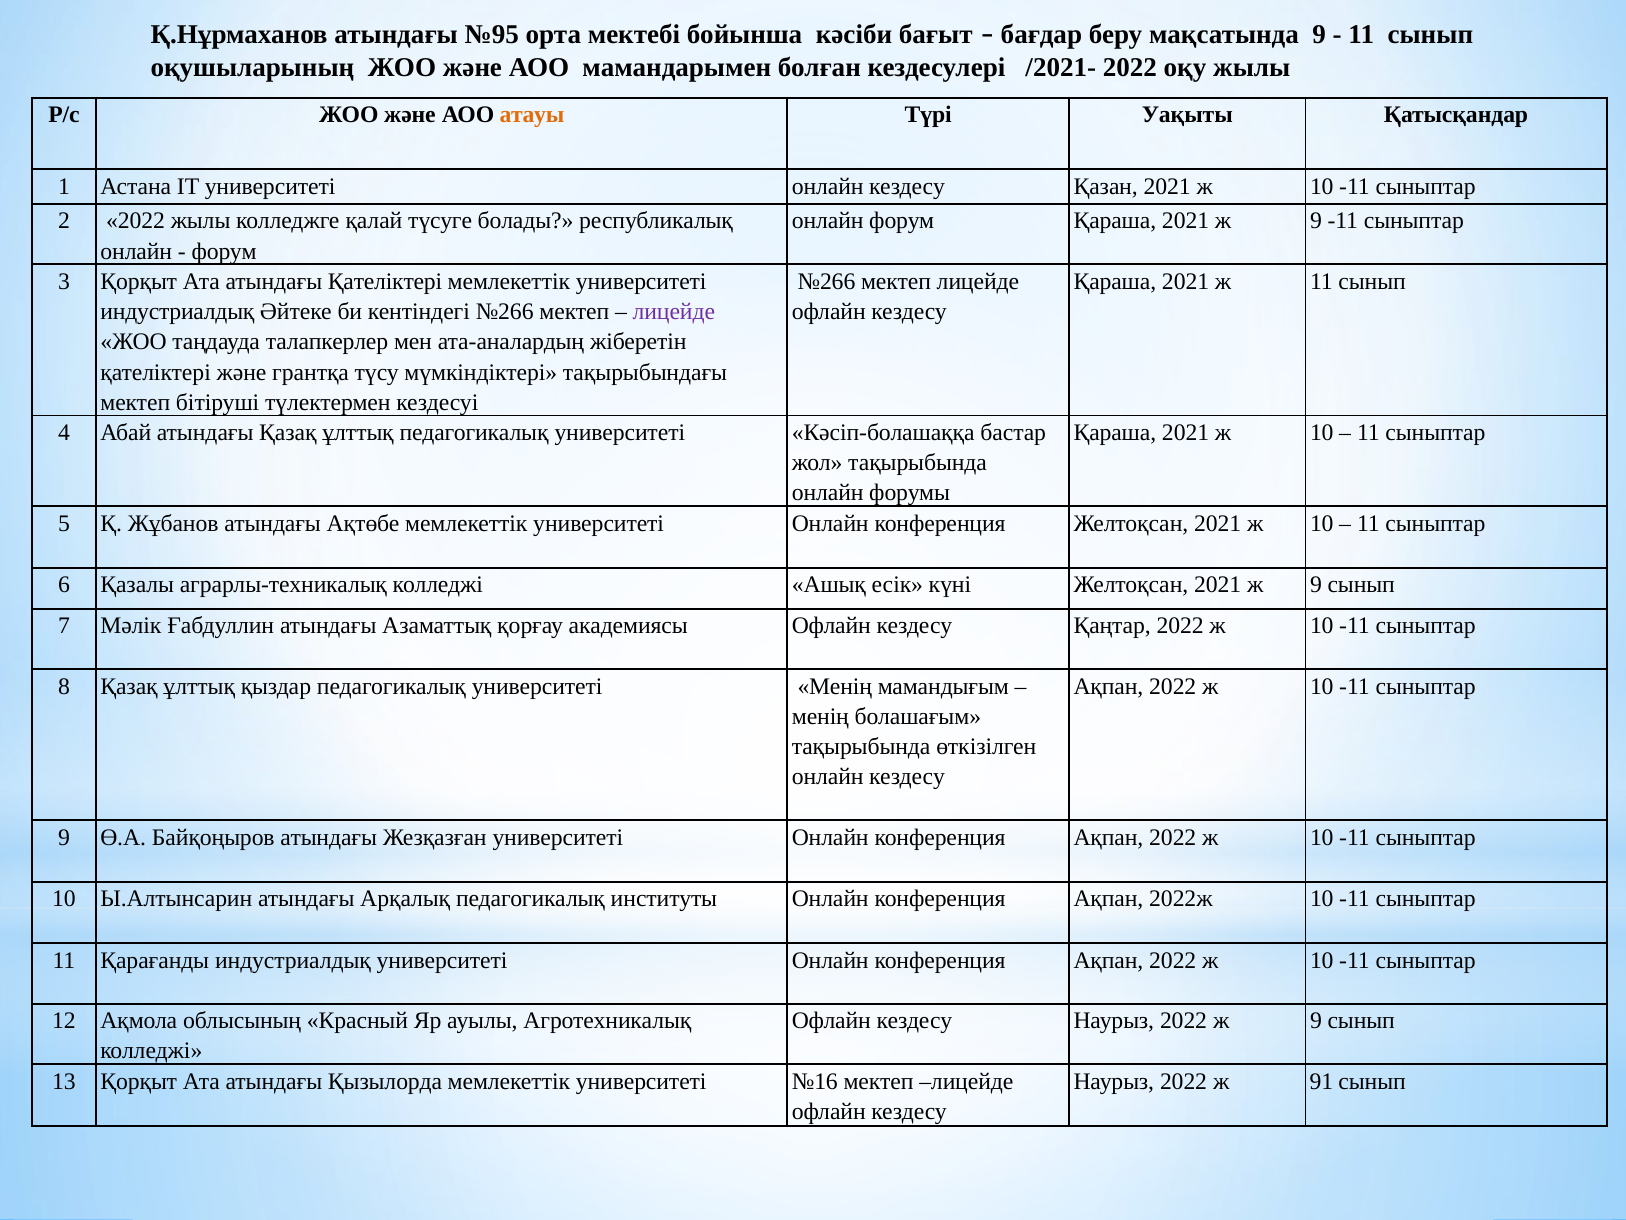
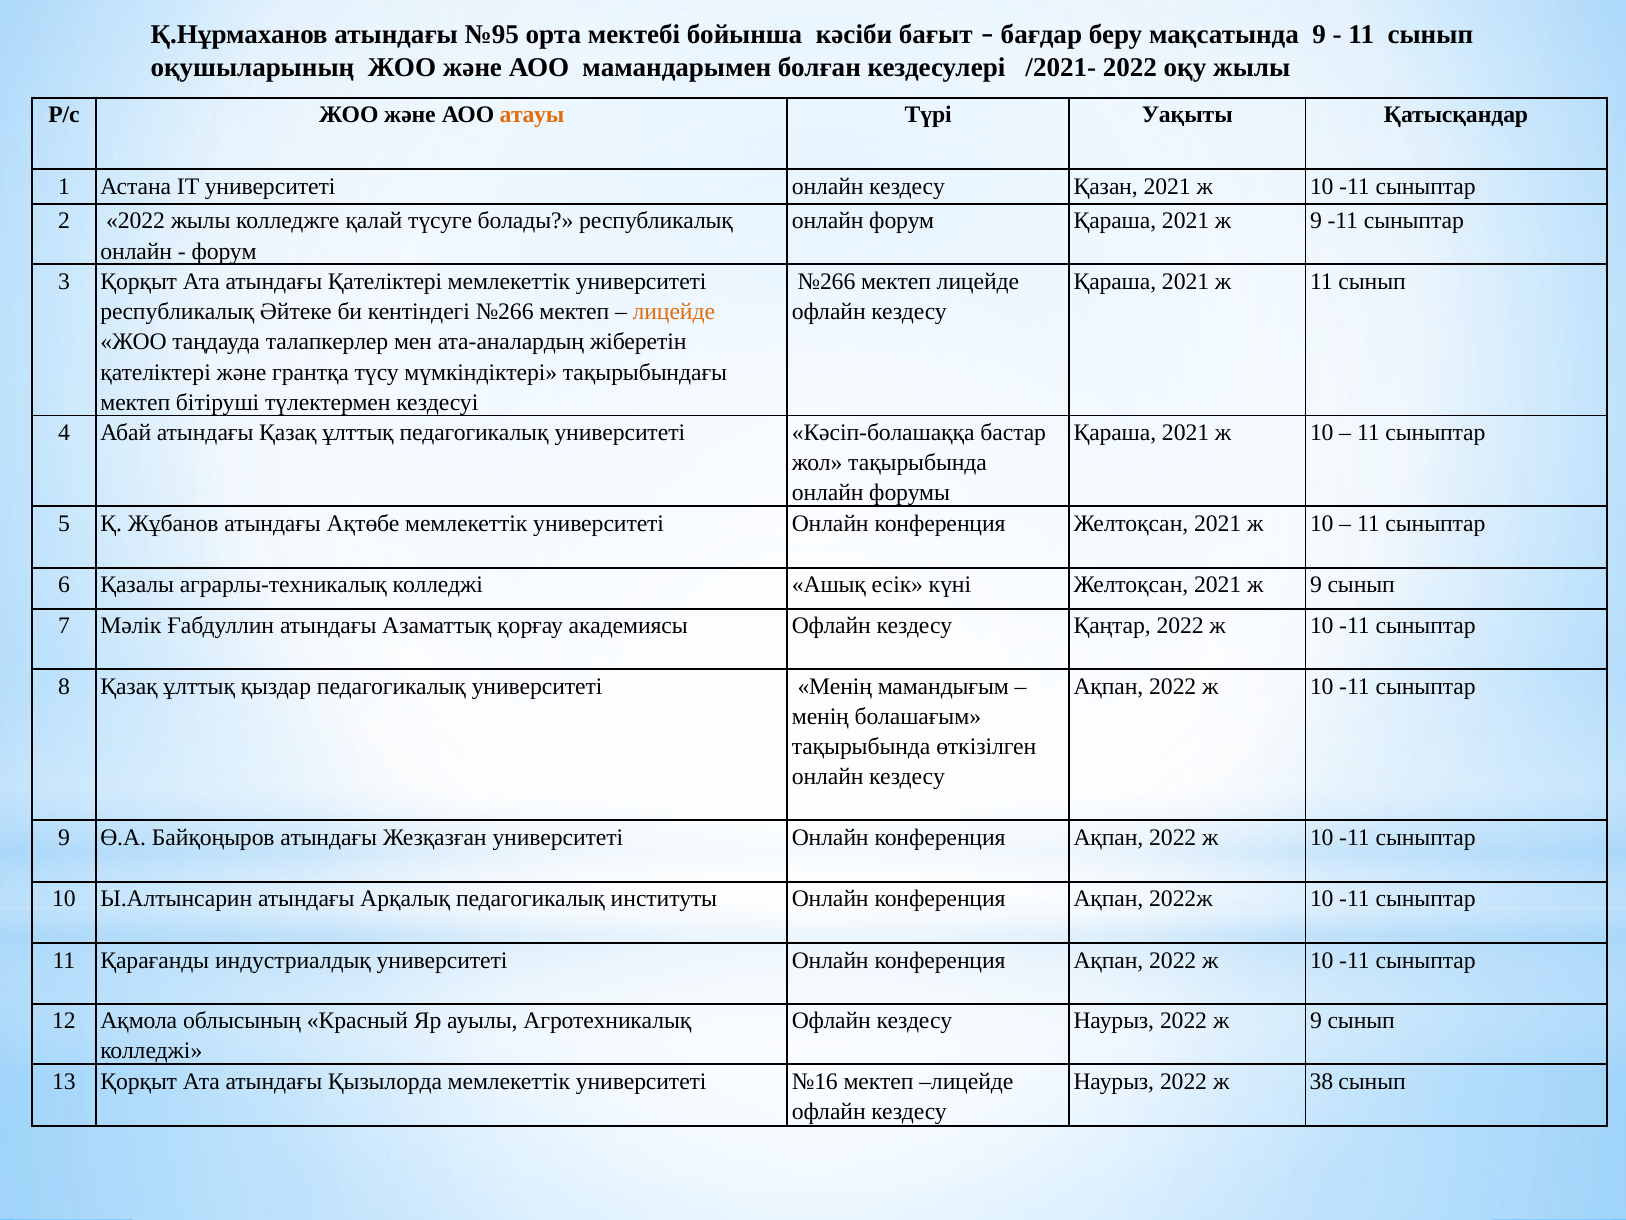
индустриалдық at (177, 312): индустриалдық -> республикалық
лицейде at (674, 312) colour: purple -> orange
91: 91 -> 38
